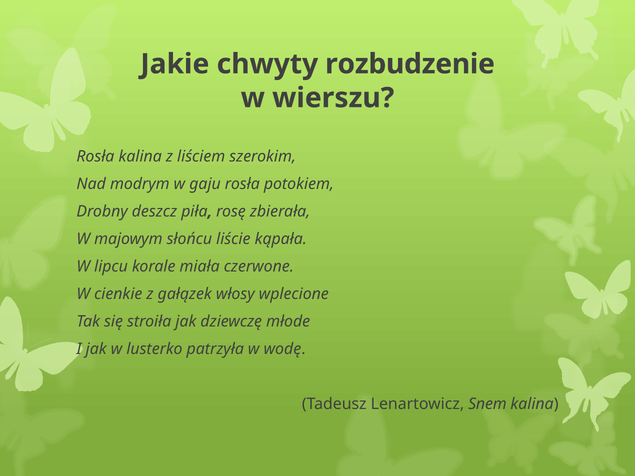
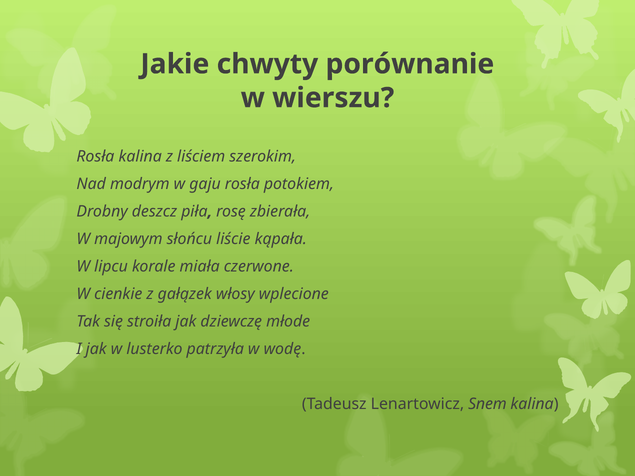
rozbudzenie: rozbudzenie -> porównanie
